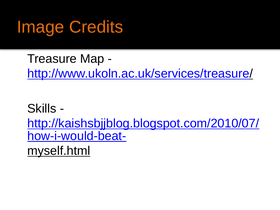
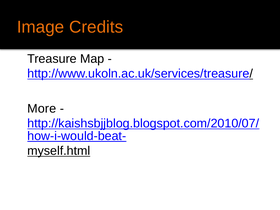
Skills: Skills -> More
